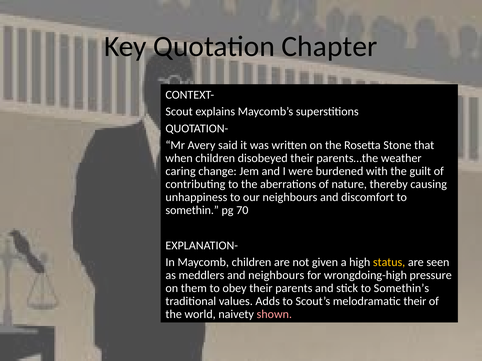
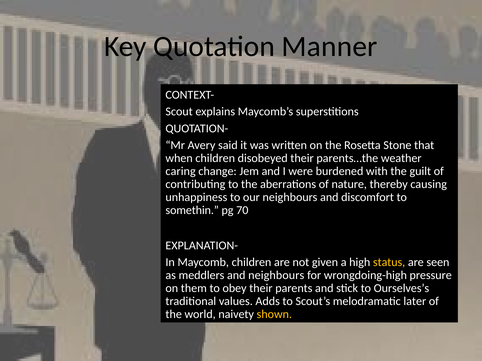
Chapter: Chapter -> Manner
Somethin’s: Somethin’s -> Ourselves’s
melodramatic their: their -> later
shown colour: pink -> yellow
